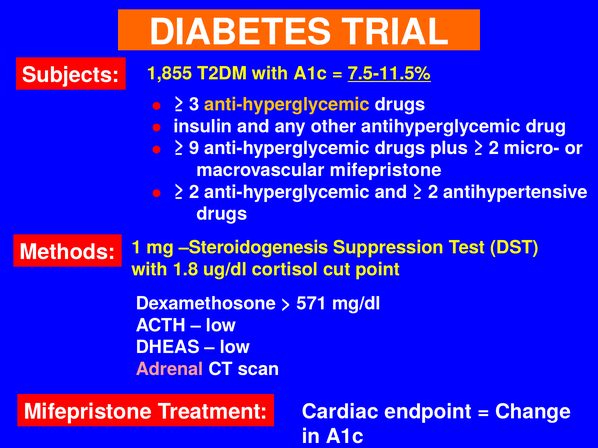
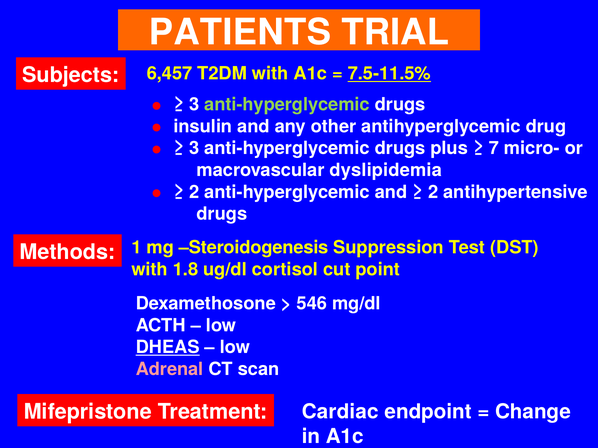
DIABETES: DIABETES -> PATIENTS
1,855: 1,855 -> 6,457
anti-hyperglycemic at (287, 105) colour: yellow -> light green
9 at (194, 148): 9 -> 3
2 at (494, 148): 2 -> 7
macrovascular mifepristone: mifepristone -> dyslipidemia
571: 571 -> 546
DHEAS underline: none -> present
